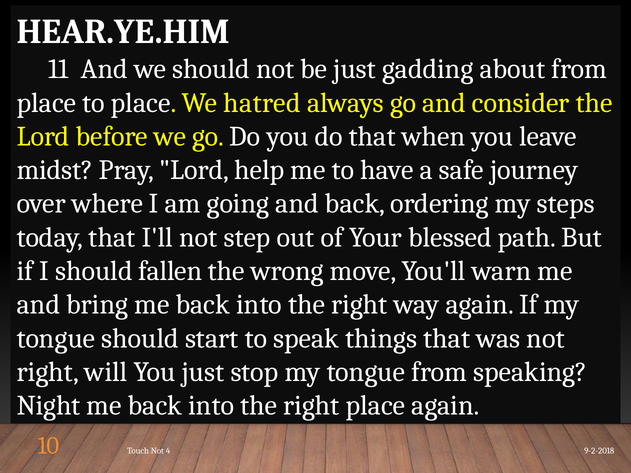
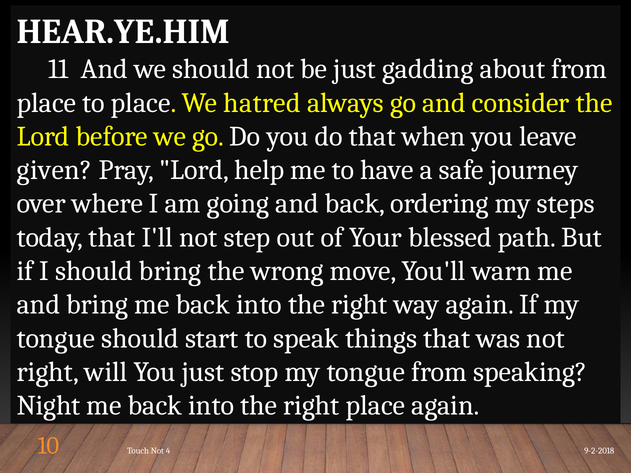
midst: midst -> given
should fallen: fallen -> bring
